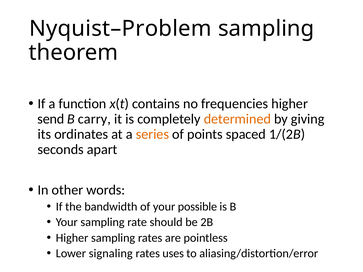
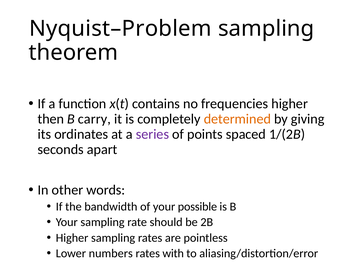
send: send -> then
series colour: orange -> purple
signaling: signaling -> numbers
uses: uses -> with
